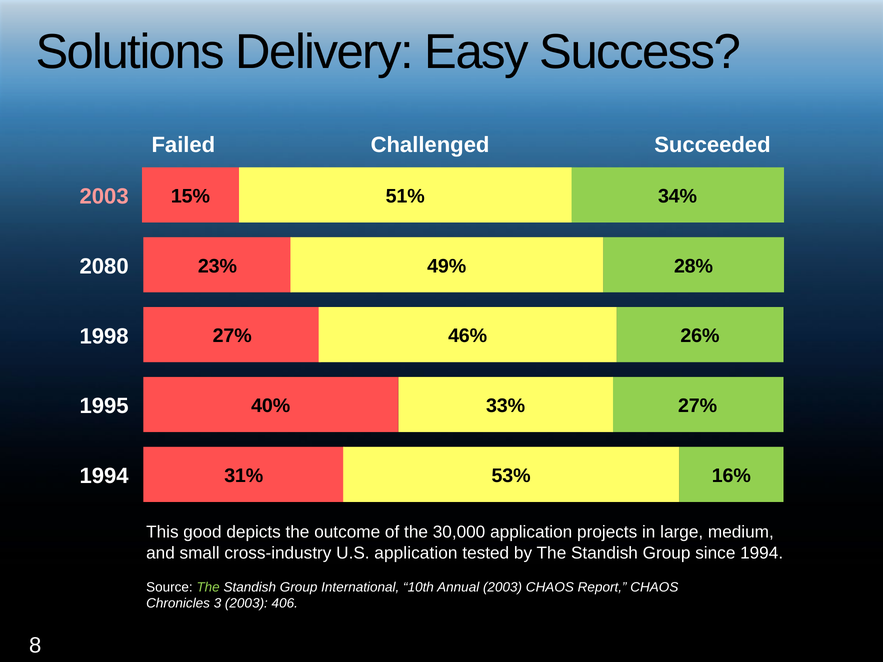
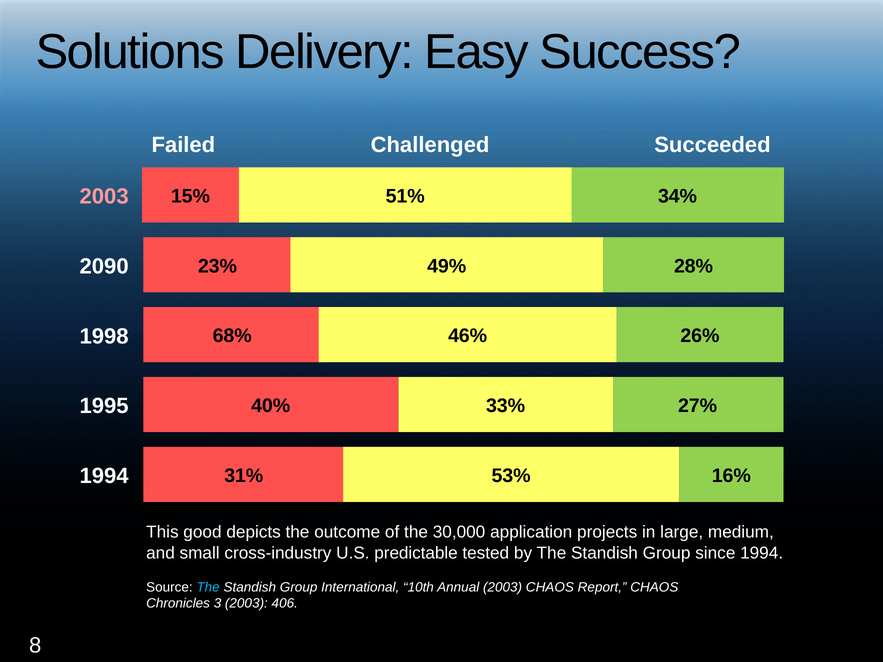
2080: 2080 -> 2090
27% at (232, 336): 27% -> 68%
U.S application: application -> predictable
The at (208, 587) colour: light green -> light blue
